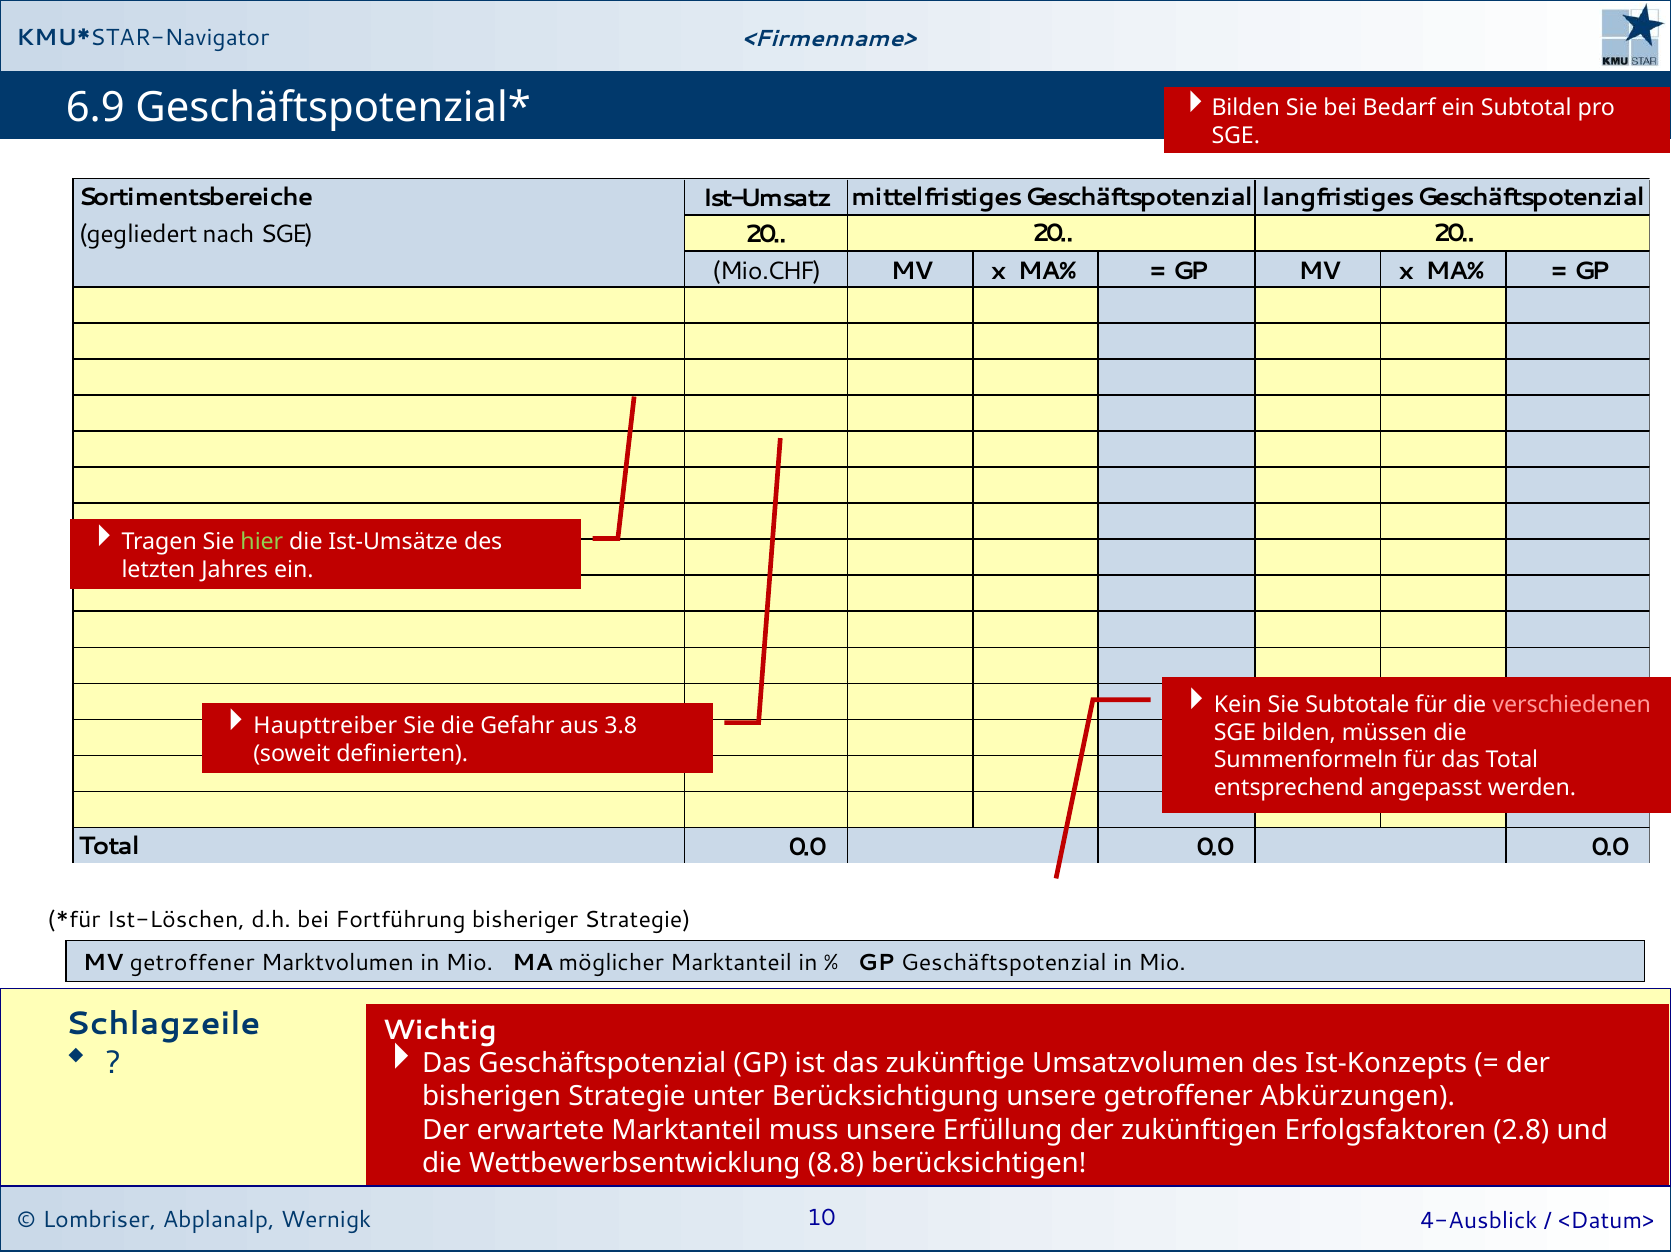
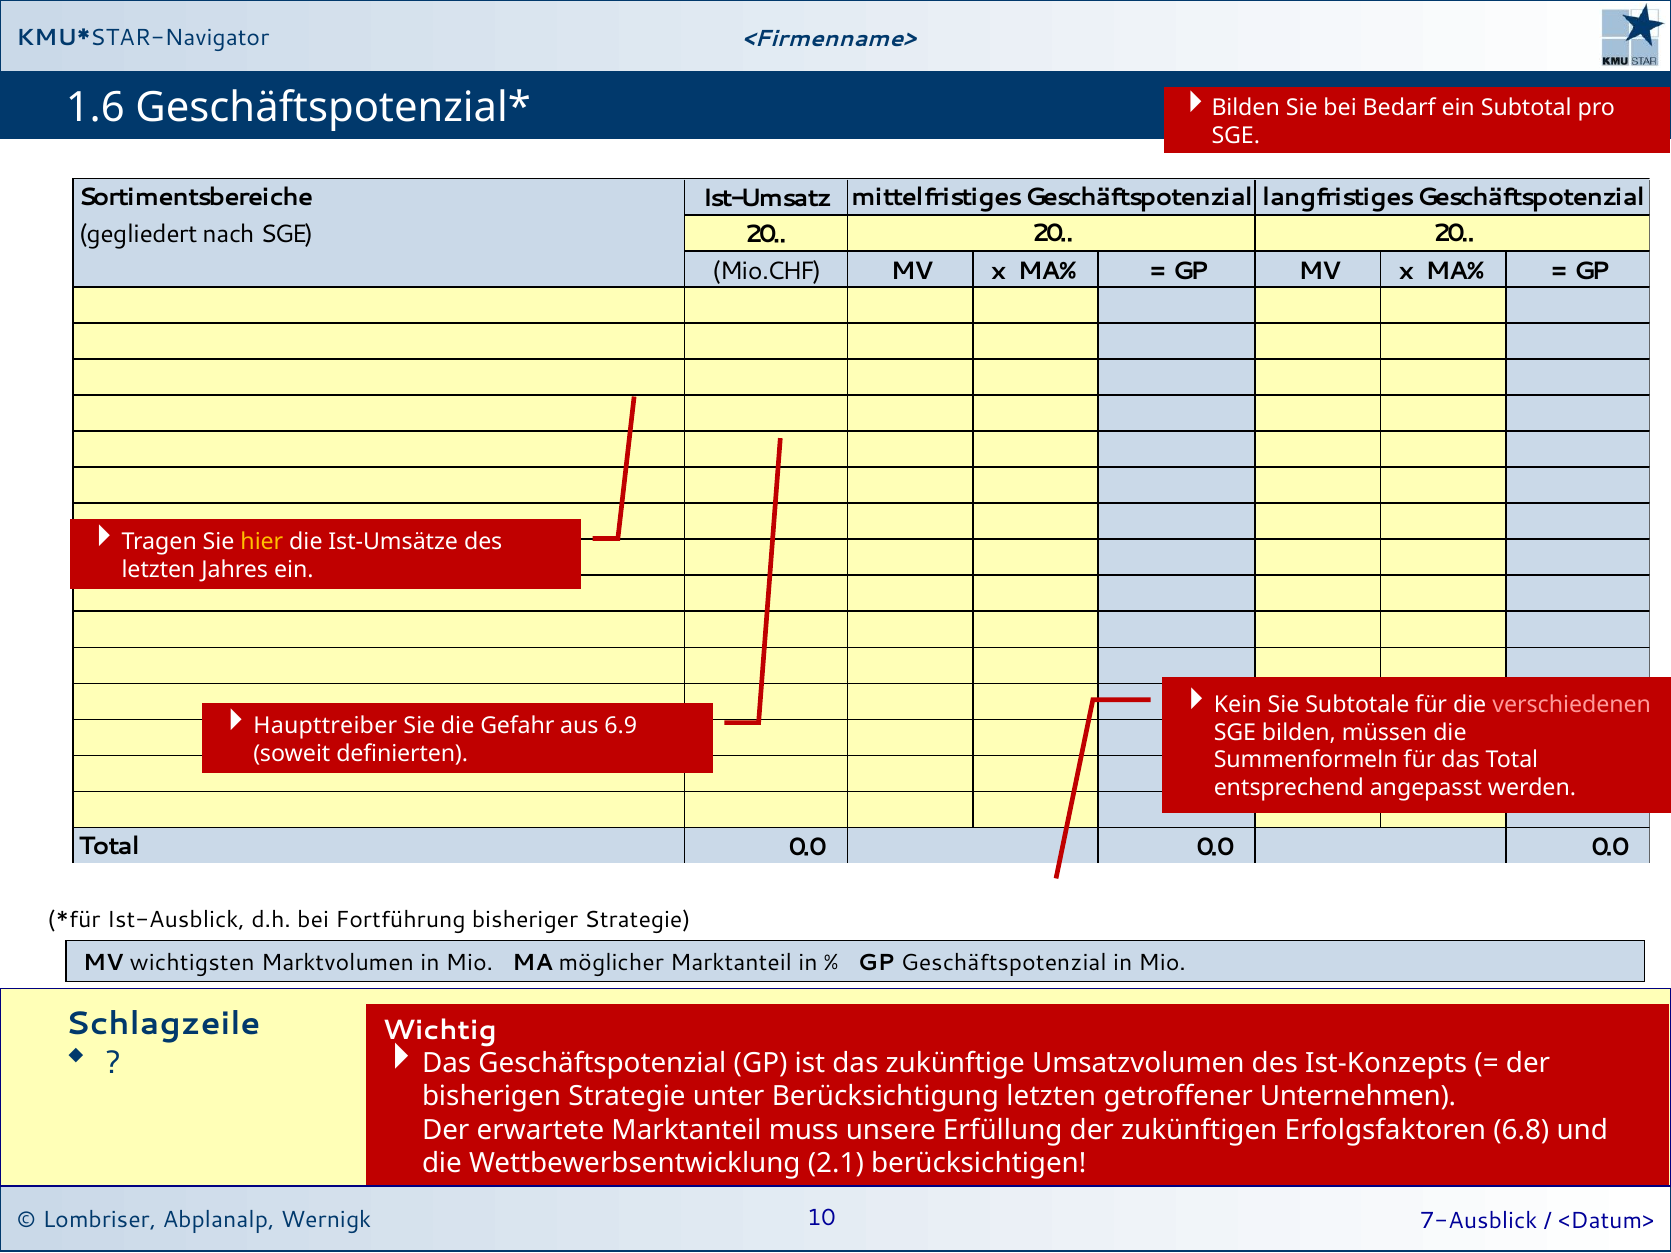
6.9: 6.9 -> 1.6
hier colour: light green -> yellow
3.8: 3.8 -> 6.9
Ist-Löschen: Ist-Löschen -> Ist-Ausblick
MV getroffener: getroffener -> wichtigsten
Berücksichtigung unsere: unsere -> letzten
Abkürzungen: Abkürzungen -> Unternehmen
2.8: 2.8 -> 6.8
8.8: 8.8 -> 2.1
4-Ausblick: 4-Ausblick -> 7-Ausblick
